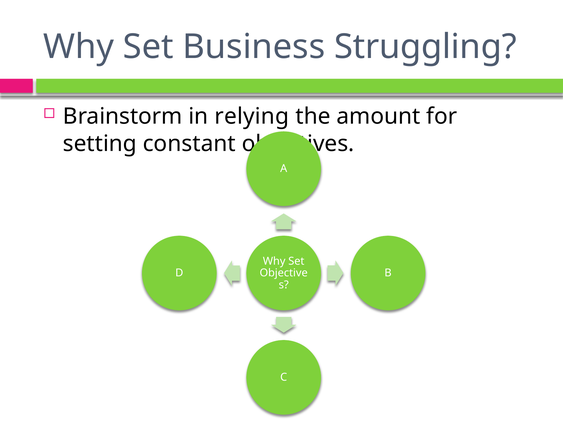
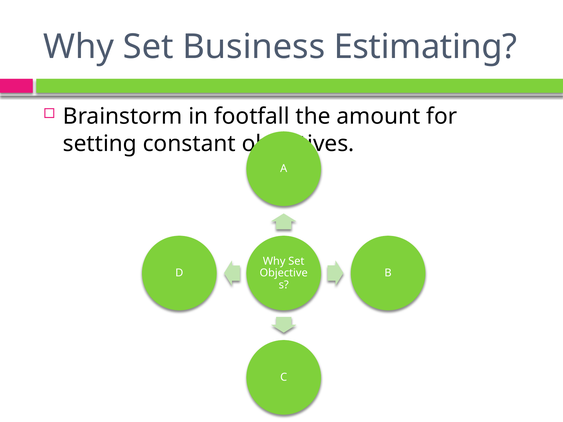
Struggling: Struggling -> Estimating
relying: relying -> footfall
